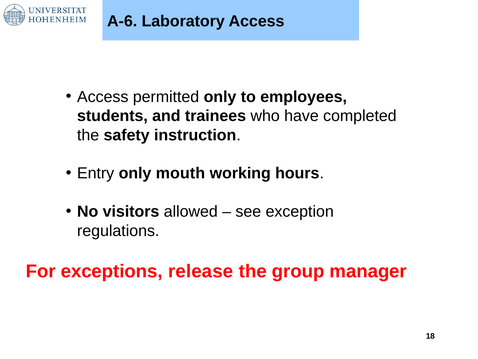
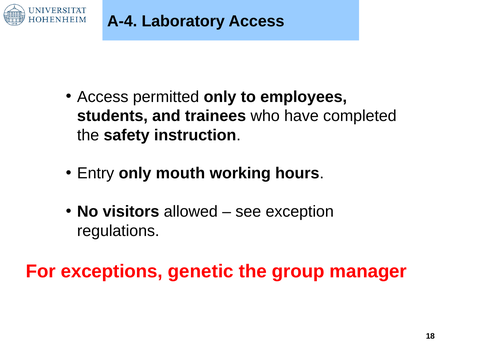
A-6: A-6 -> A-4
release: release -> genetic
